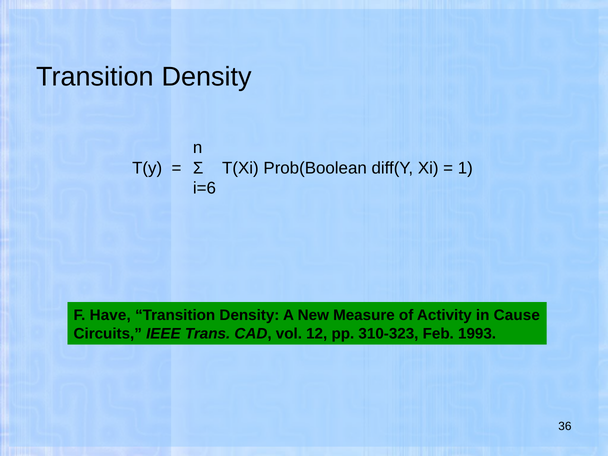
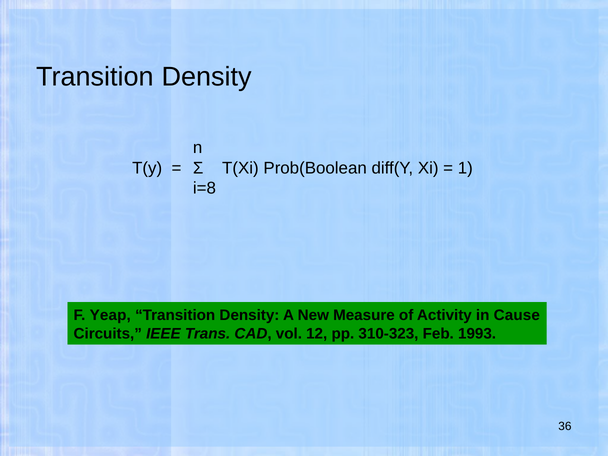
i=6: i=6 -> i=8
Have: Have -> Yeap
